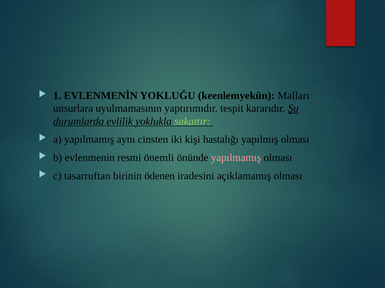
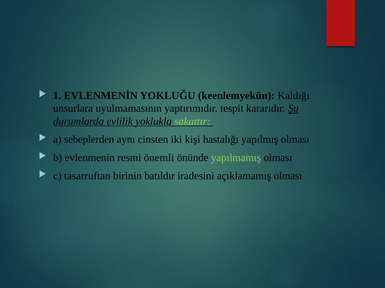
Malları: Malları -> Kaldığı
a yapılmamış: yapılmamış -> sebeplerden
yapılmamış at (236, 158) colour: pink -> light green
ödenen: ödenen -> batıldır
